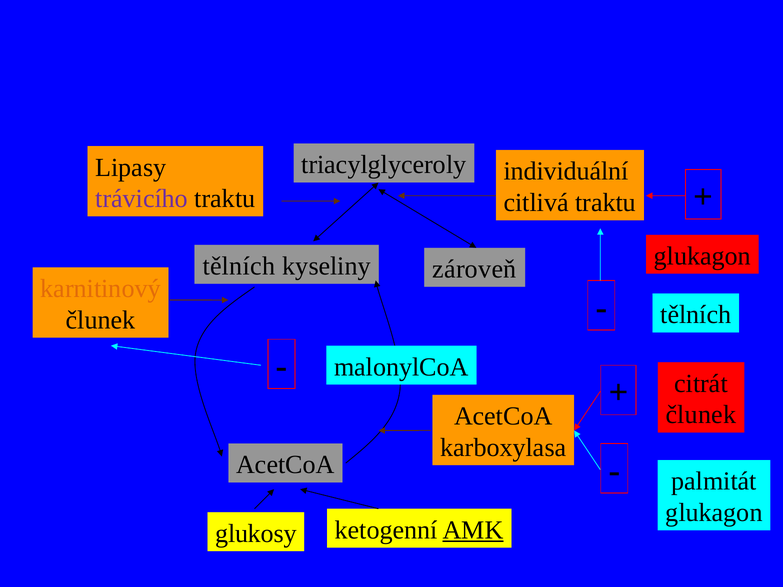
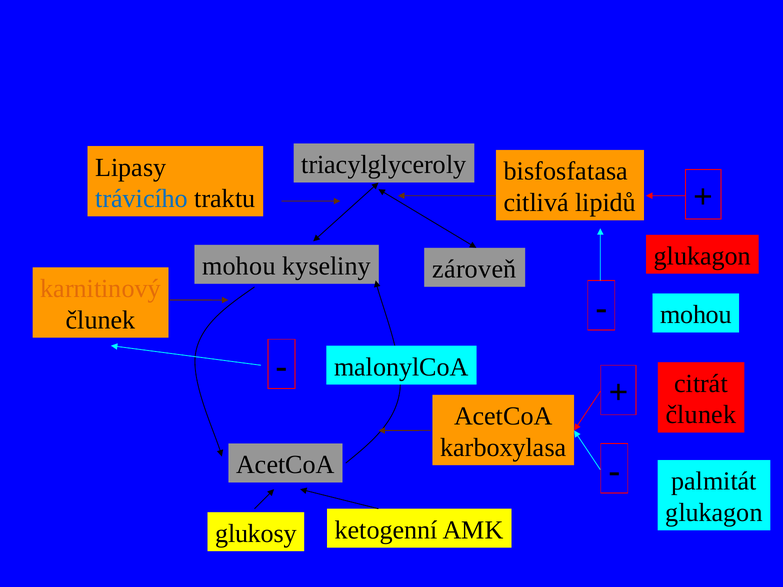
individuální: individuální -> bisfosfatasa
trávicího colour: purple -> blue
citlivá traktu: traktu -> lipidů
tělních at (239, 266): tělních -> mohou
tělních at (696, 315): tělních -> mohou
AMK underline: present -> none
